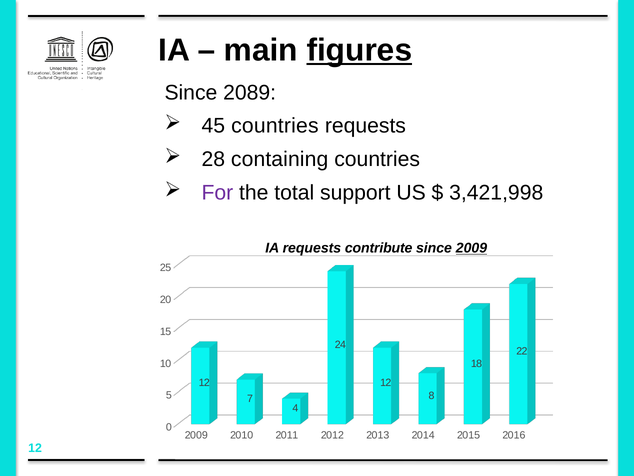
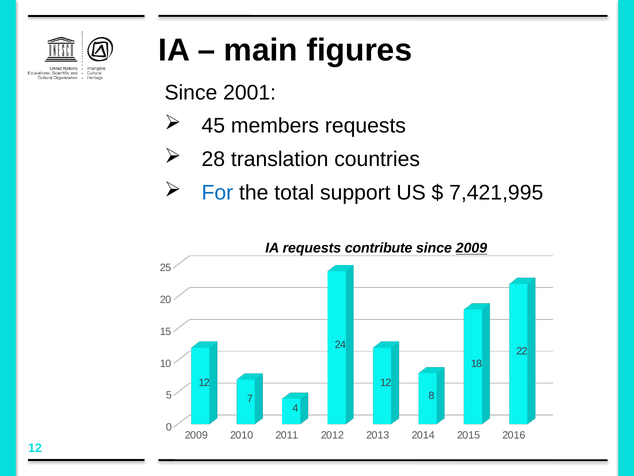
figures underline: present -> none
2089: 2089 -> 2001
45 countries: countries -> members
containing: containing -> translation
For colour: purple -> blue
3,421,998: 3,421,998 -> 7,421,995
